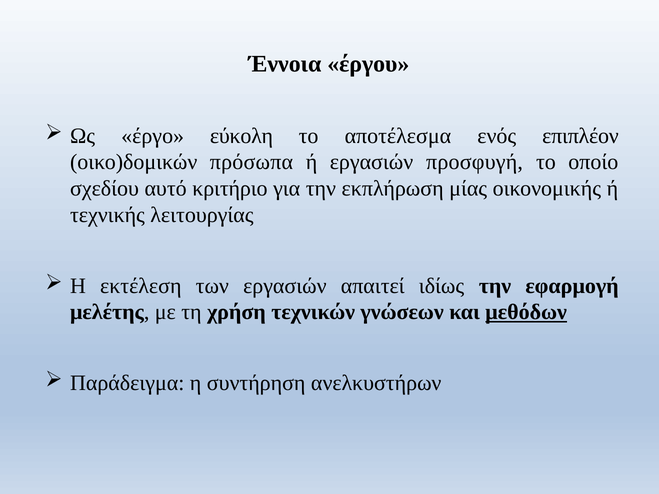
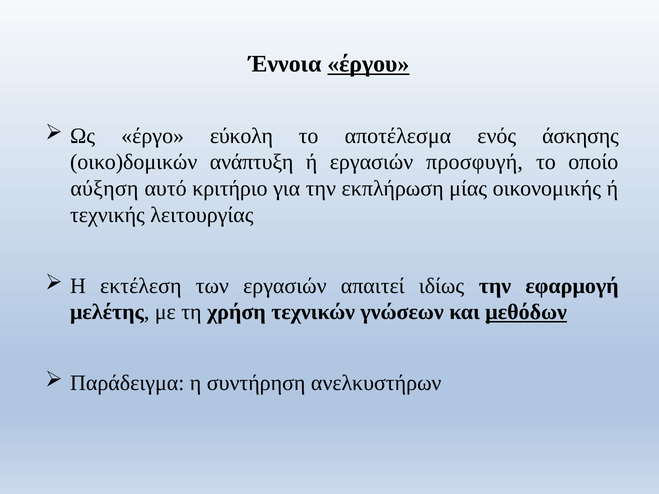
έργου underline: none -> present
επιπλέον: επιπλέον -> άσκησης
πρόσωπα: πρόσωπα -> ανάπτυξη
σχεδίου: σχεδίου -> αύξηση
